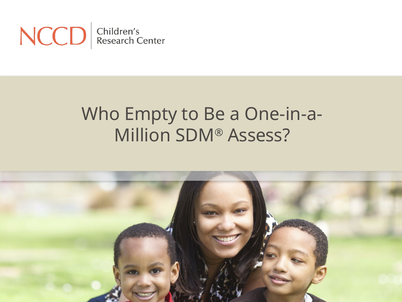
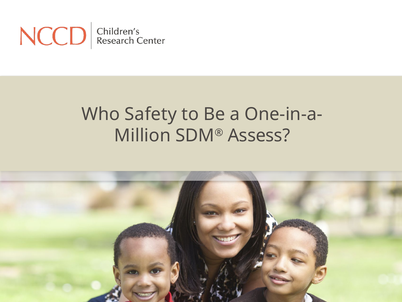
Empty: Empty -> Safety
